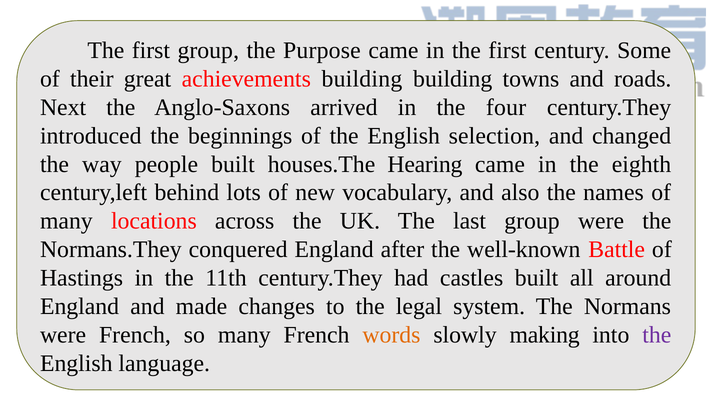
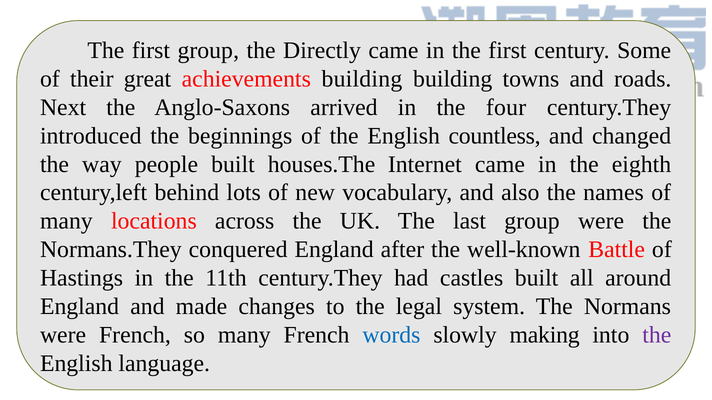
Purpose: Purpose -> Directly
selection: selection -> countless
Hearing: Hearing -> Internet
words colour: orange -> blue
